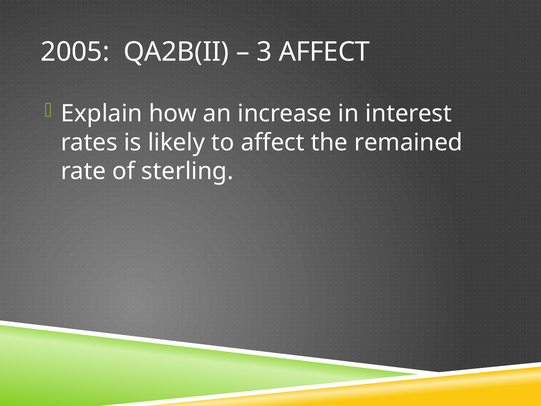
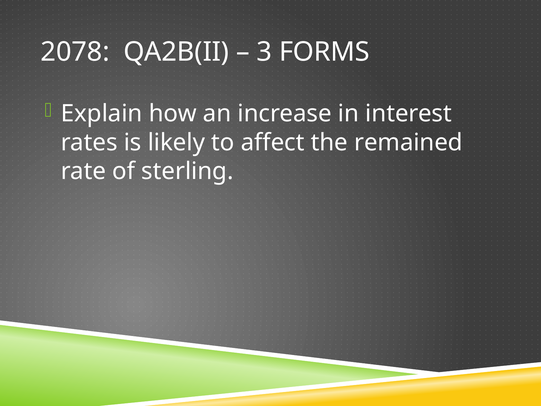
2005: 2005 -> 2078
3 AFFECT: AFFECT -> FORMS
